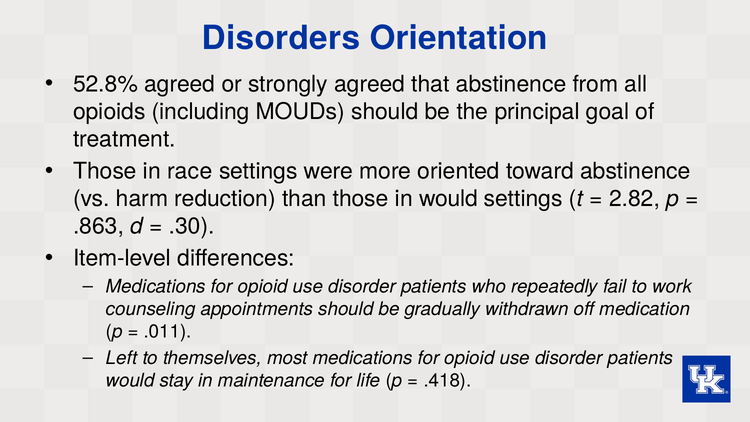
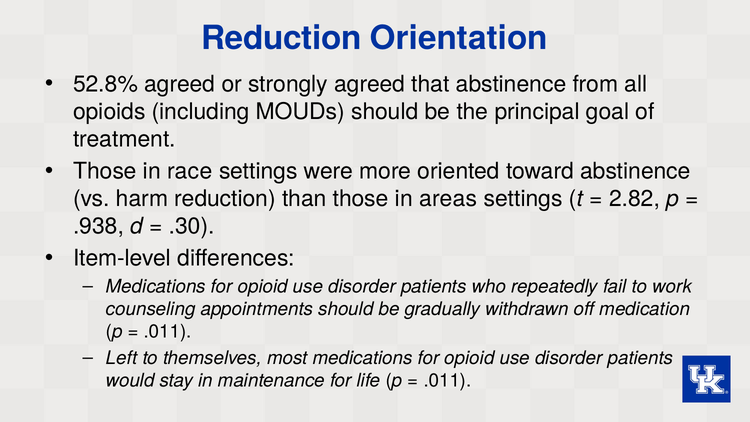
Disorders at (281, 38): Disorders -> Reduction
in would: would -> areas
.863: .863 -> .938
.418 at (447, 380): .418 -> .011
